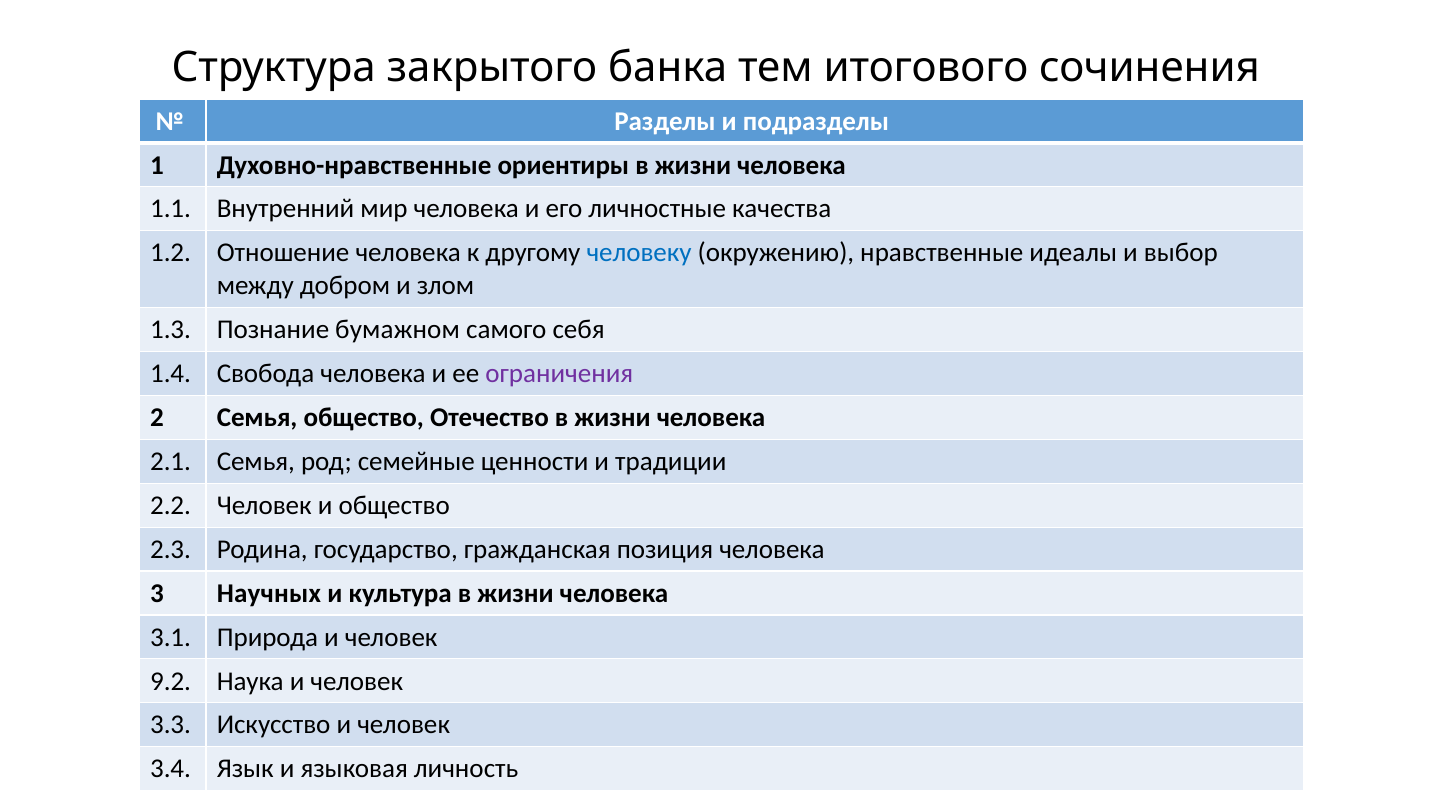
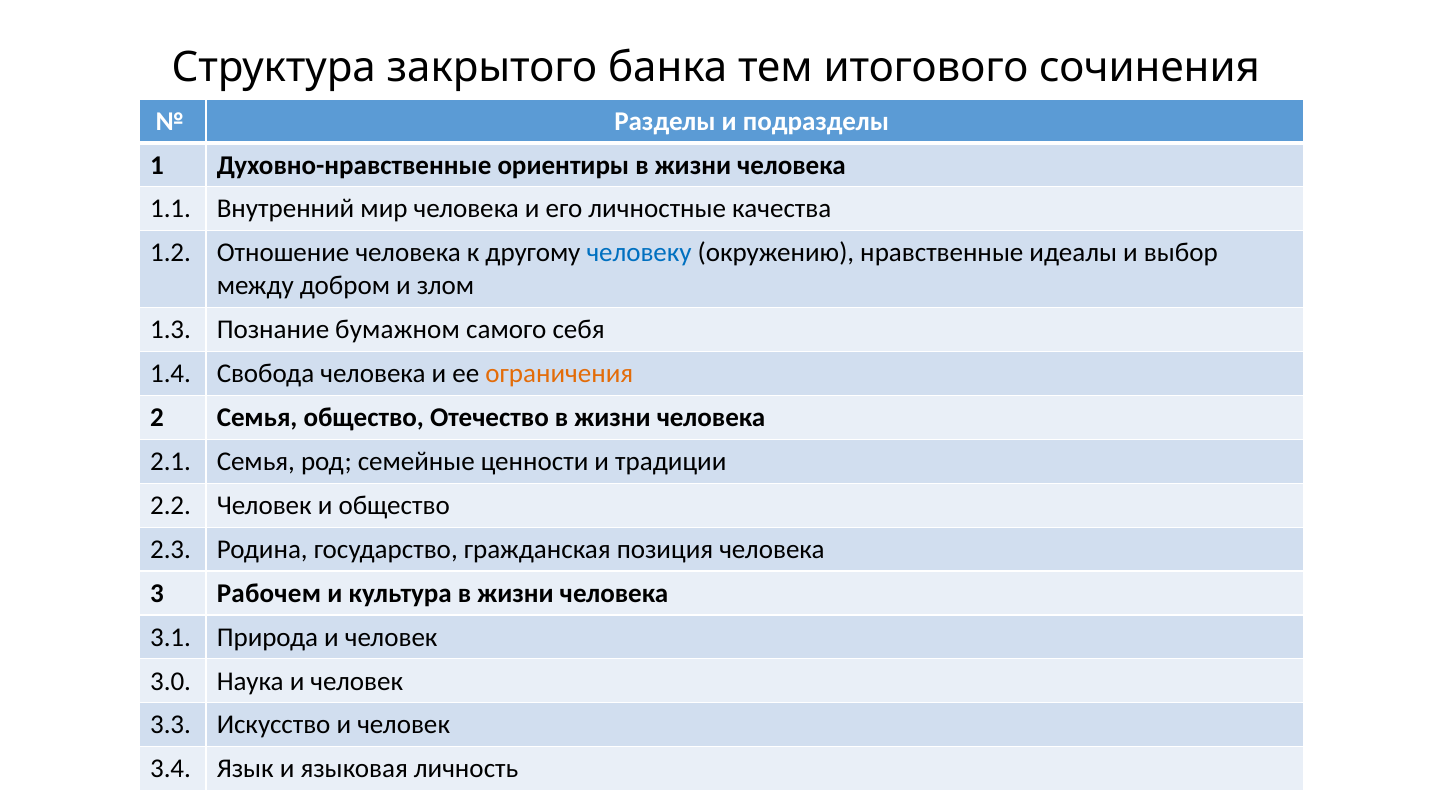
ограничения colour: purple -> orange
Научных: Научных -> Рабочем
9.2: 9.2 -> 3.0
